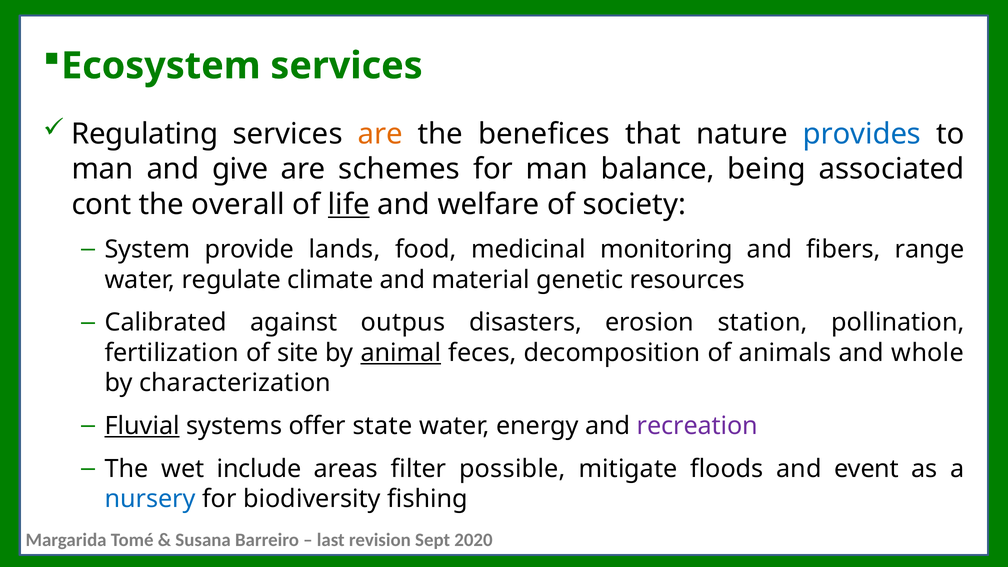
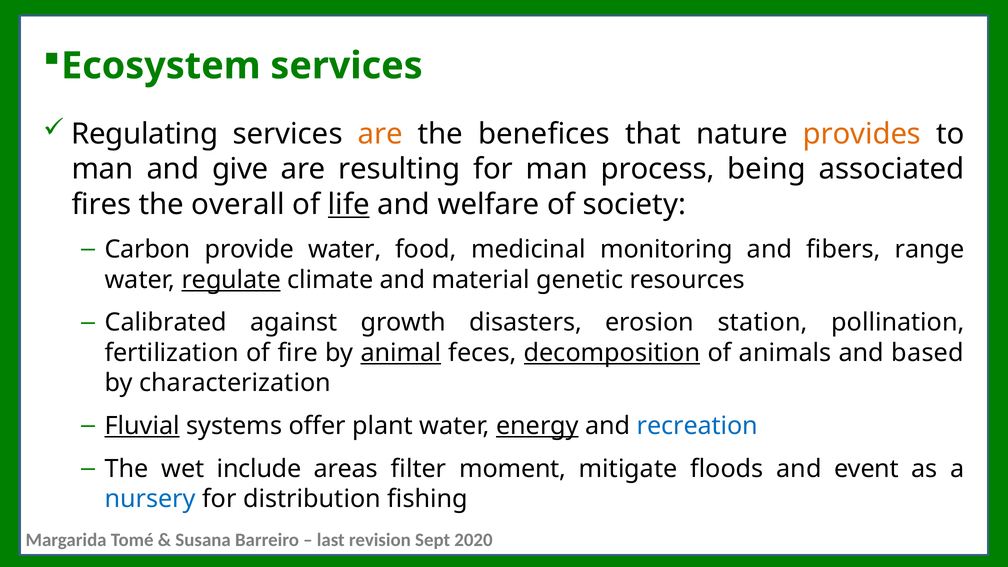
provides colour: blue -> orange
schemes: schemes -> resulting
balance: balance -> process
cont: cont -> fires
System: System -> Carbon
provide lands: lands -> water
regulate underline: none -> present
outpus: outpus -> growth
site: site -> fire
decomposition underline: none -> present
whole: whole -> based
state: state -> plant
energy underline: none -> present
recreation colour: purple -> blue
possible: possible -> moment
biodiversity: biodiversity -> distribution
